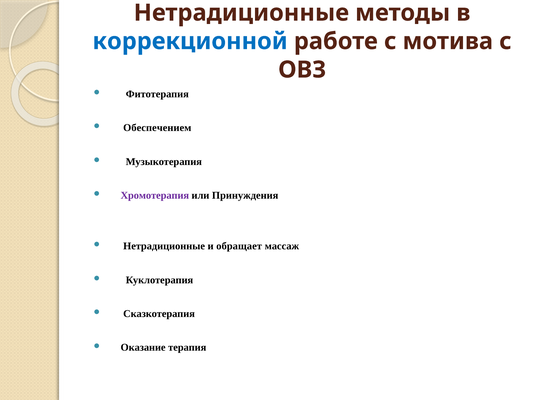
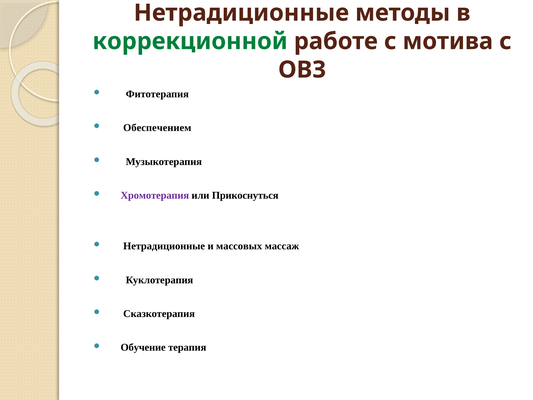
коррекционной colour: blue -> green
Принуждения: Принуждения -> Прикоснуться
обращает: обращает -> массовых
Оказание: Оказание -> Обучение
